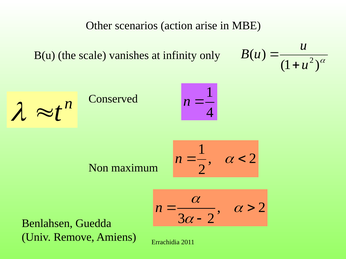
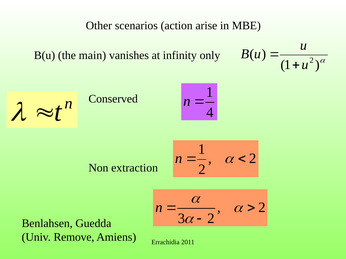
scale: scale -> main
maximum: maximum -> extraction
